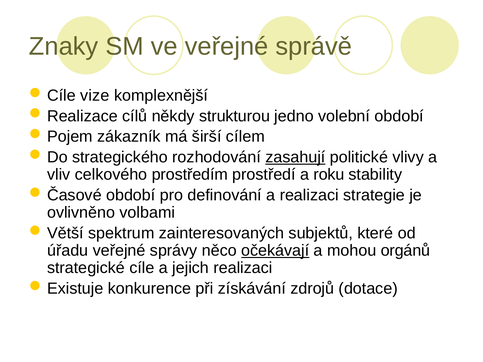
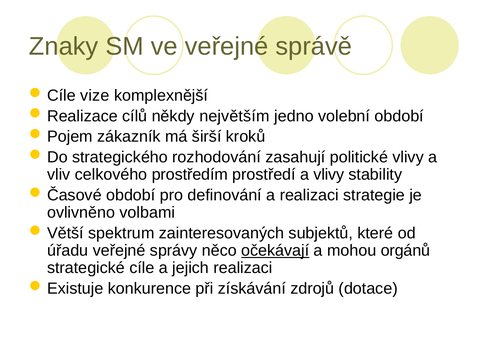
strukturou: strukturou -> největším
cílem: cílem -> kroků
zasahují underline: present -> none
a roku: roku -> vlivy
